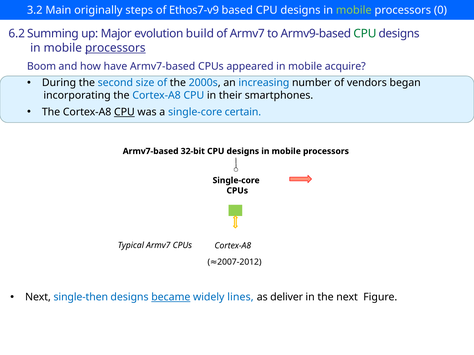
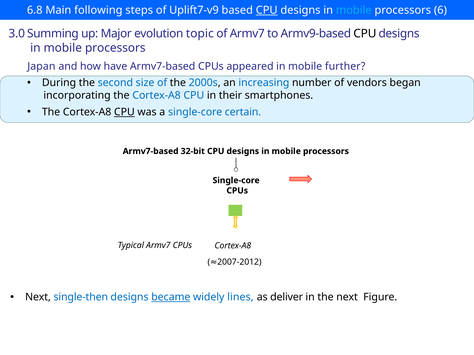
3.2: 3.2 -> 6.8
originally: originally -> following
Ethos7-v9: Ethos7-v9 -> Uplift7-v9
CPU at (267, 10) underline: none -> present
mobile at (354, 10) colour: light green -> light blue
0: 0 -> 6
6.2: 6.2 -> 3.0
build: build -> topic
CPU at (365, 34) colour: green -> black
processors at (115, 48) underline: present -> none
Boom: Boom -> Japan
acquire: acquire -> further
